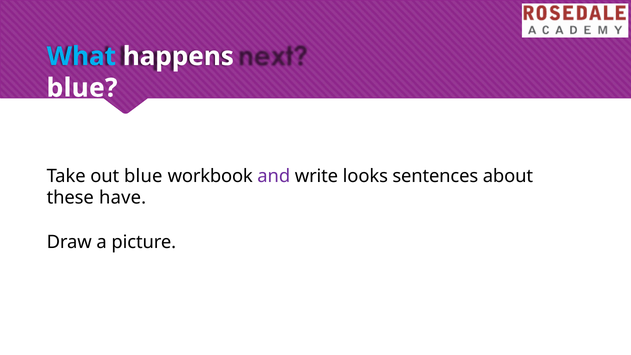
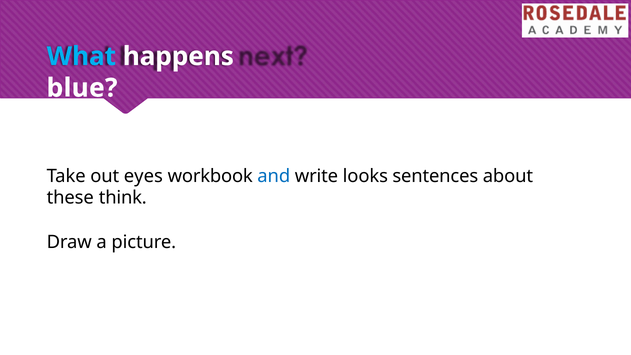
out blue: blue -> eyes
and colour: purple -> blue
have: have -> think
